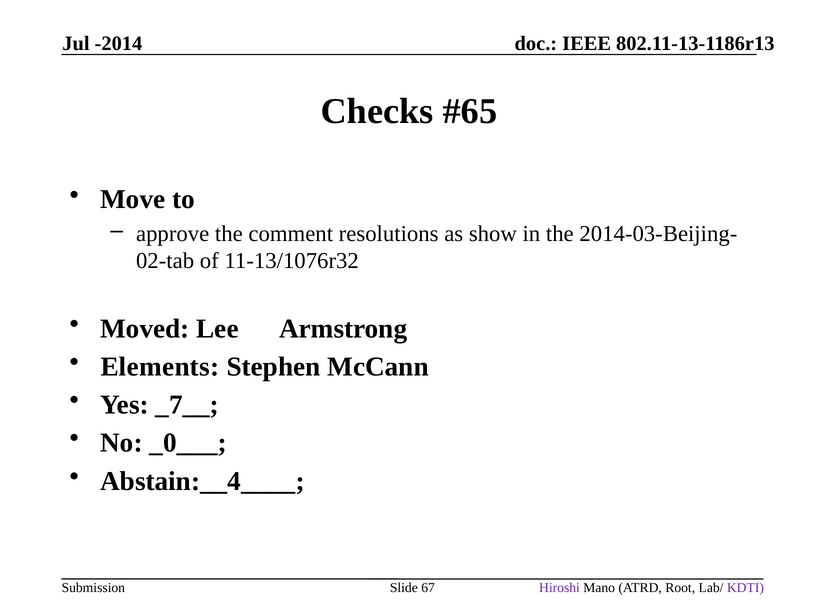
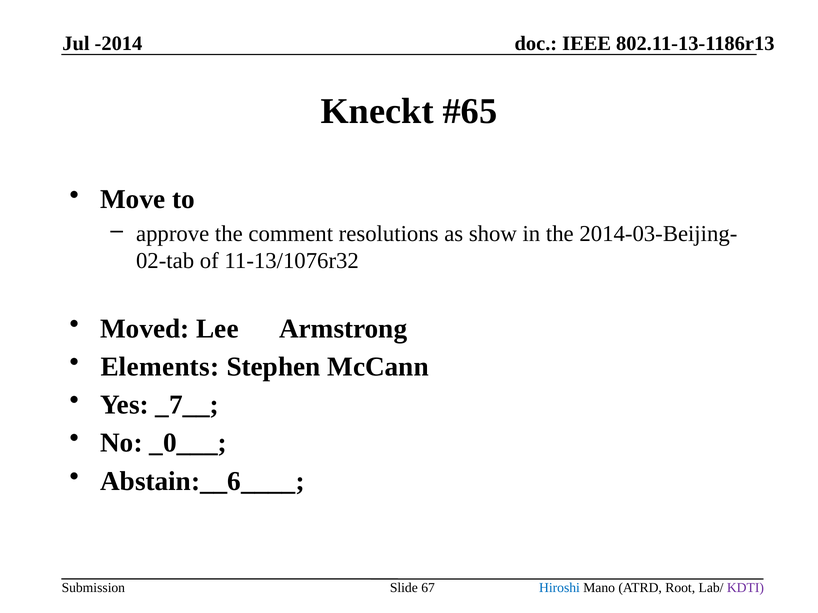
Checks: Checks -> Kneckt
Abstain:__4____: Abstain:__4____ -> Abstain:__6____
Hiroshi colour: purple -> blue
